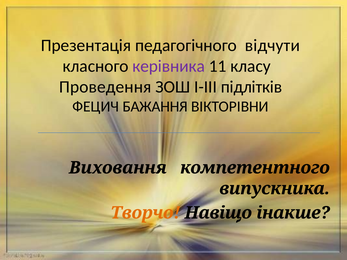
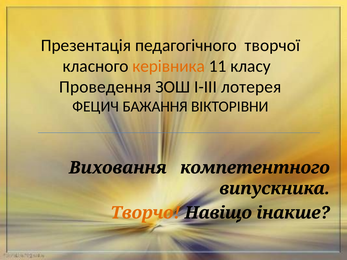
відчути: відчути -> творчої
керівника colour: purple -> orange
підлітків: підлітків -> лотерея
